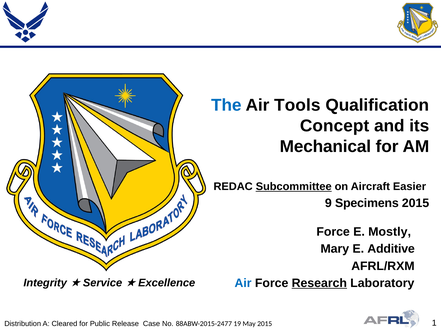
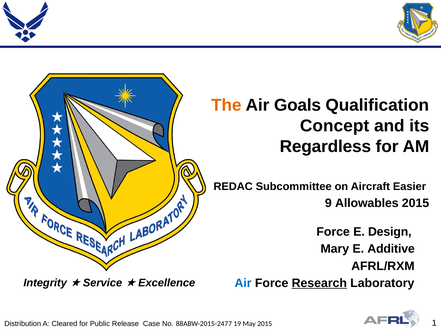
The colour: blue -> orange
Tools: Tools -> Goals
Mechanical: Mechanical -> Regardless
Subcommittee underline: present -> none
Specimens: Specimens -> Allowables
Mostly: Mostly -> Design
